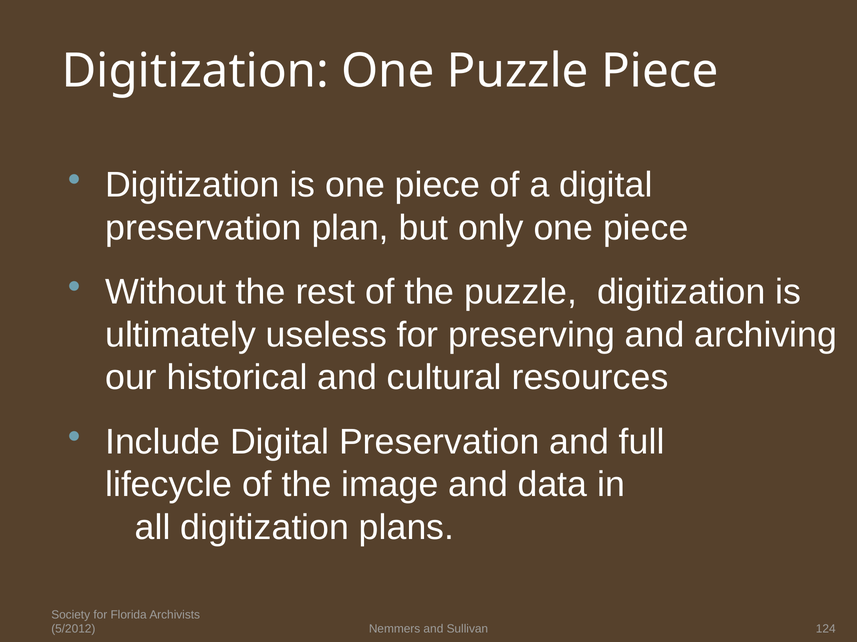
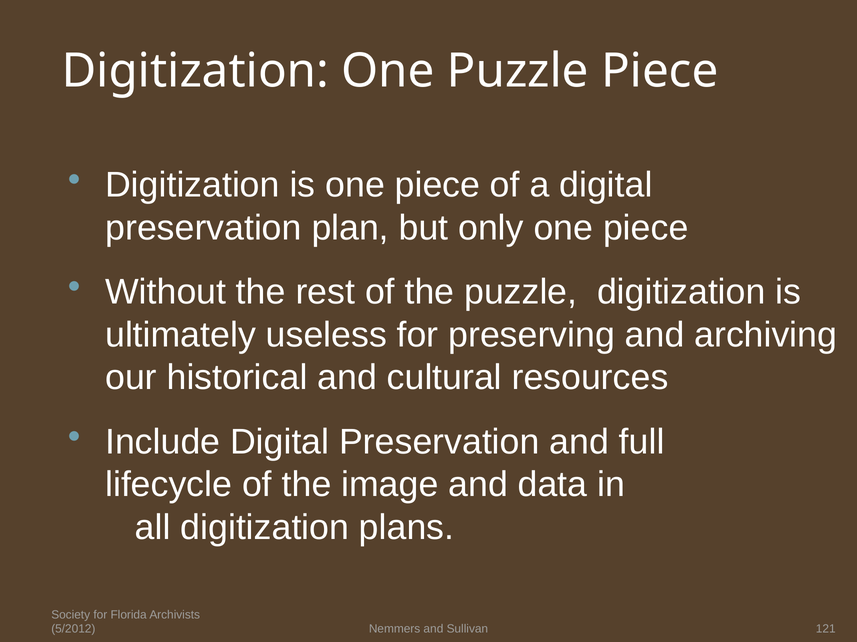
124: 124 -> 121
